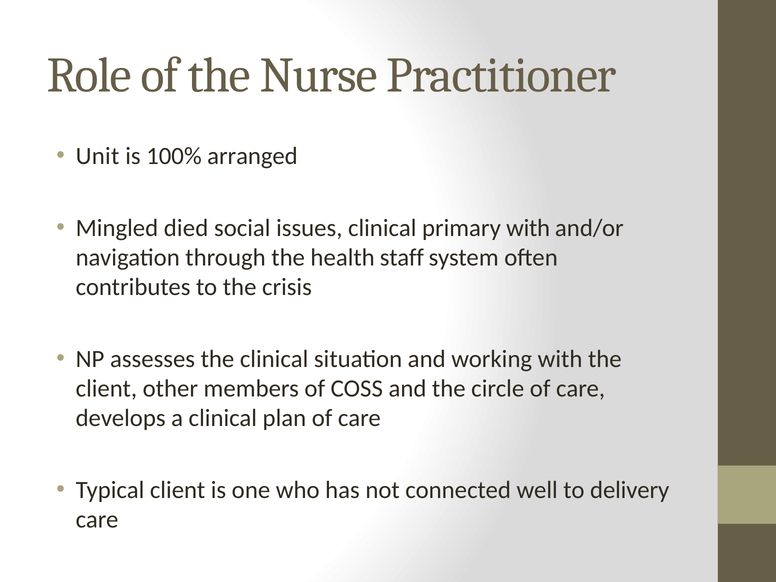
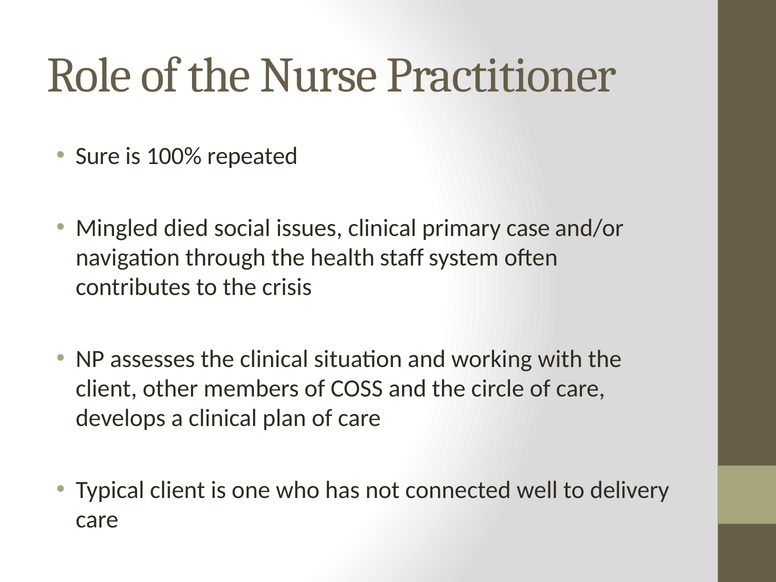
Unit: Unit -> Sure
arranged: arranged -> repeated
primary with: with -> case
